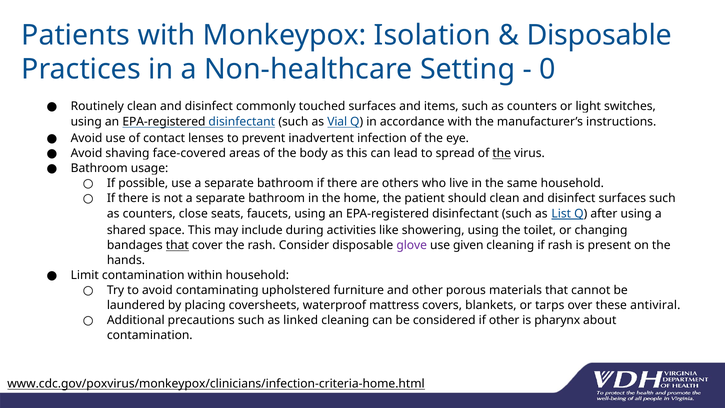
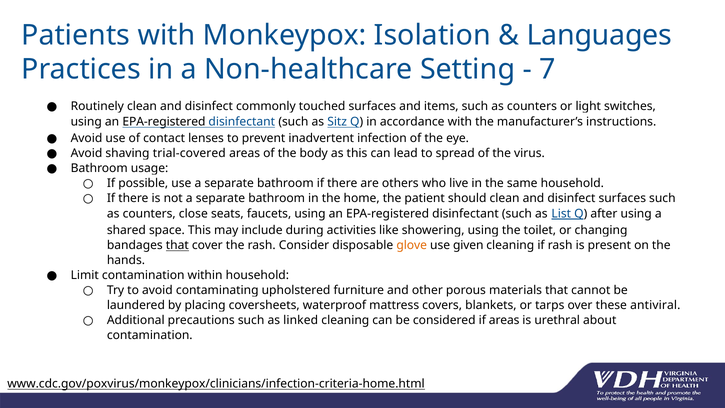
Disposable at (599, 35): Disposable -> Languages
0: 0 -> 7
Vial: Vial -> Sitz
face-covered: face-covered -> trial-covered
the at (502, 153) underline: present -> none
glove colour: purple -> orange
if other: other -> areas
pharynx: pharynx -> urethral
